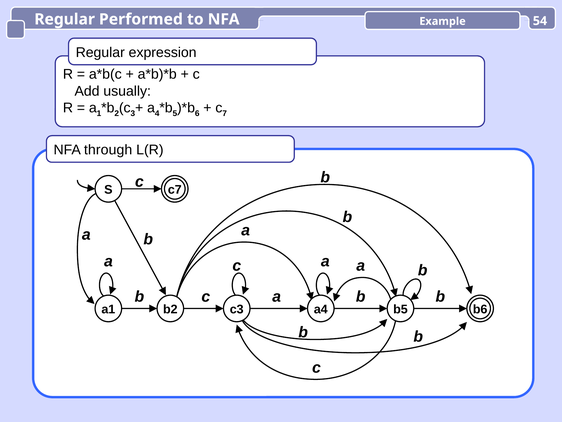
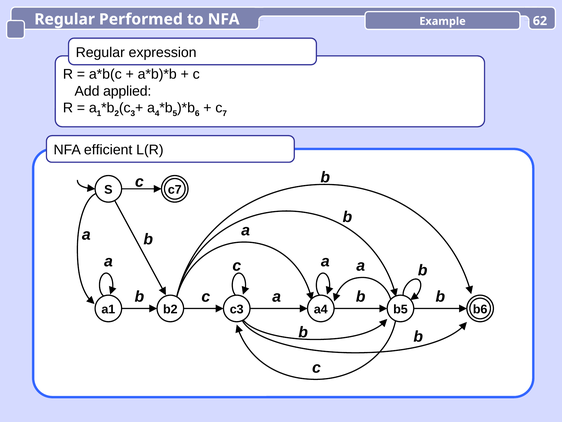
54: 54 -> 62
usually: usually -> applied
through: through -> efficient
